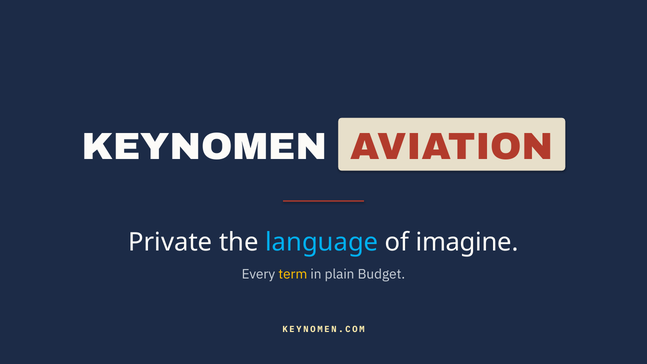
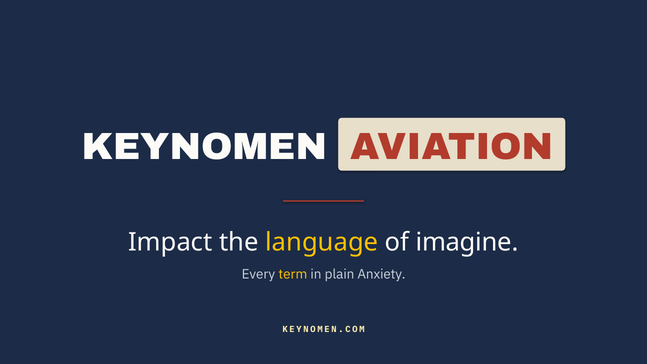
Private: Private -> Impact
language colour: light blue -> yellow
Budget: Budget -> Anxiety
